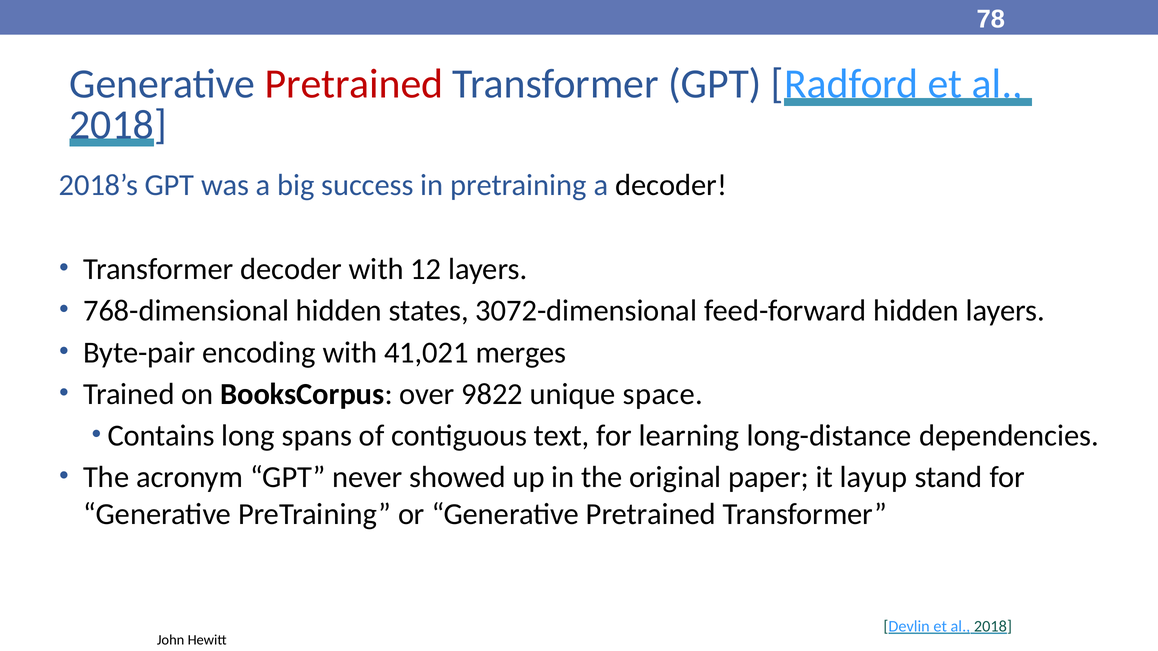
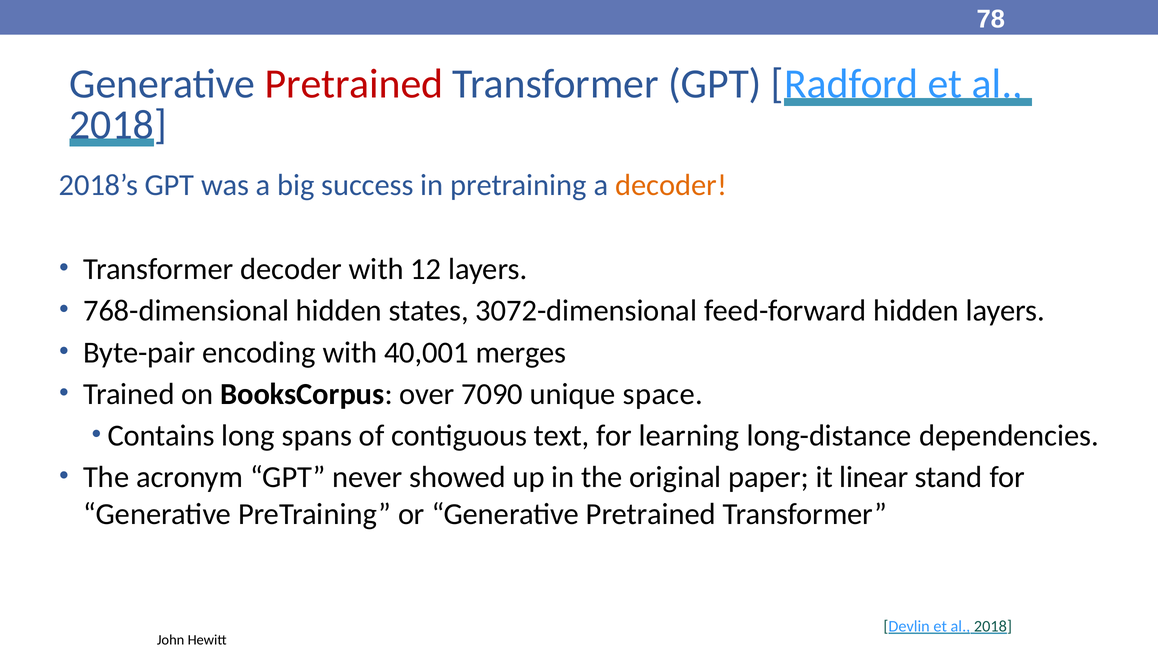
decoder at (671, 185) colour: black -> orange
41,021: 41,021 -> 40,001
9822: 9822 -> 7090
layup: layup -> linear
